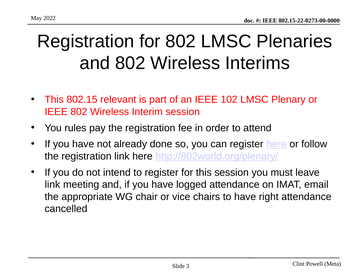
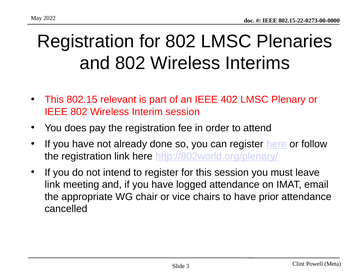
102: 102 -> 402
rules: rules -> does
right: right -> prior
